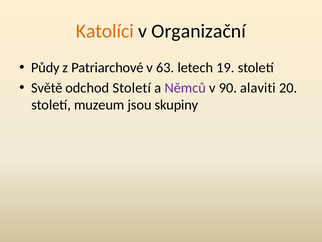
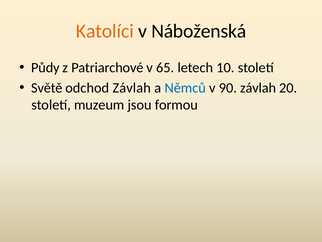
Organizační: Organizační -> Náboženská
63: 63 -> 65
19: 19 -> 10
odchod Století: Století -> Závlah
Němců colour: purple -> blue
90 alaviti: alaviti -> závlah
skupiny: skupiny -> formou
